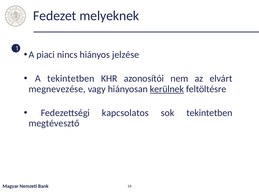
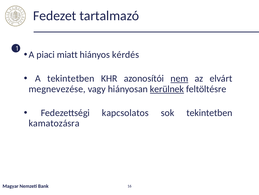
melyeknek: melyeknek -> tartalmazó
nincs: nincs -> miatt
jelzése: jelzése -> kérdés
nem underline: none -> present
megtévesztő: megtévesztő -> kamatozásra
